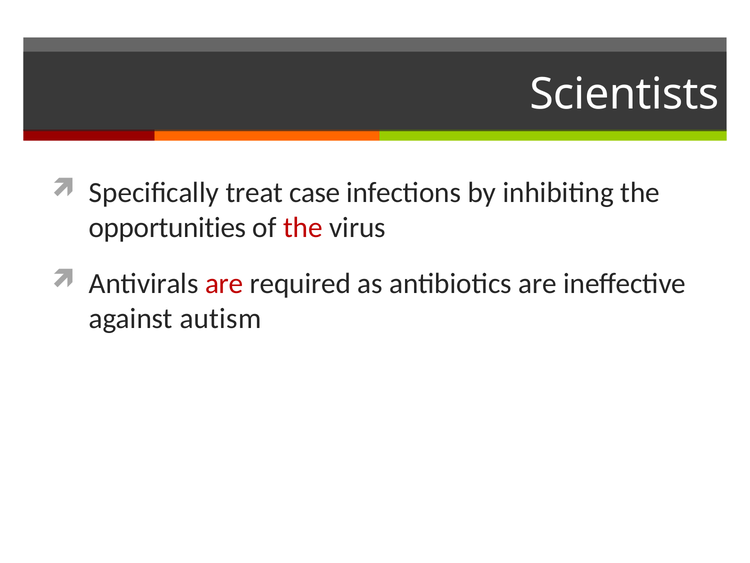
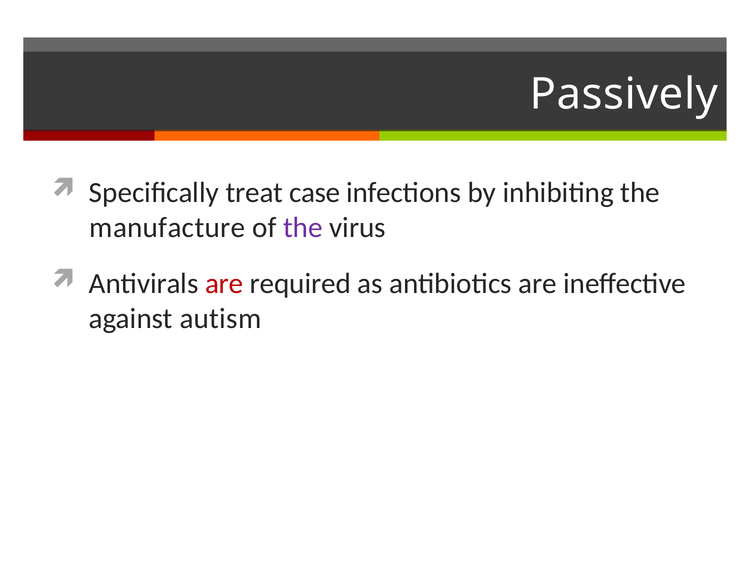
Scientists: Scientists -> Passively
opportunities: opportunities -> manufacture
the at (303, 227) colour: red -> purple
